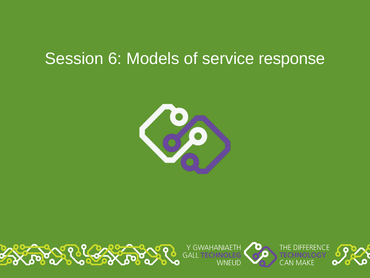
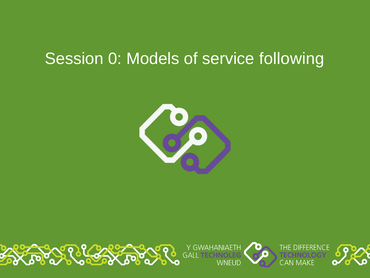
6: 6 -> 0
response: response -> following
